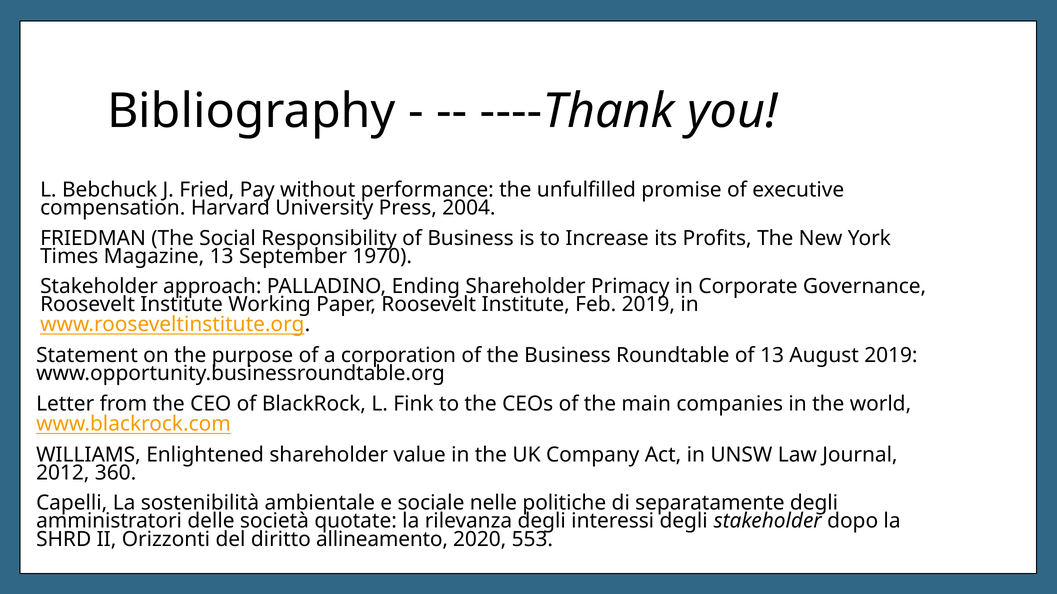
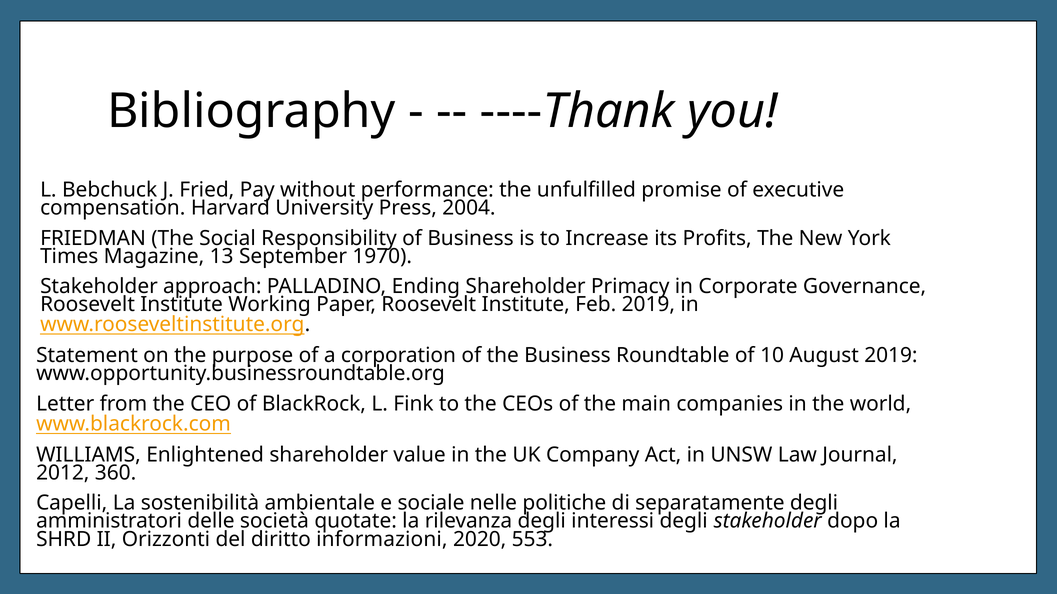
of 13: 13 -> 10
allineamento: allineamento -> informazioni
